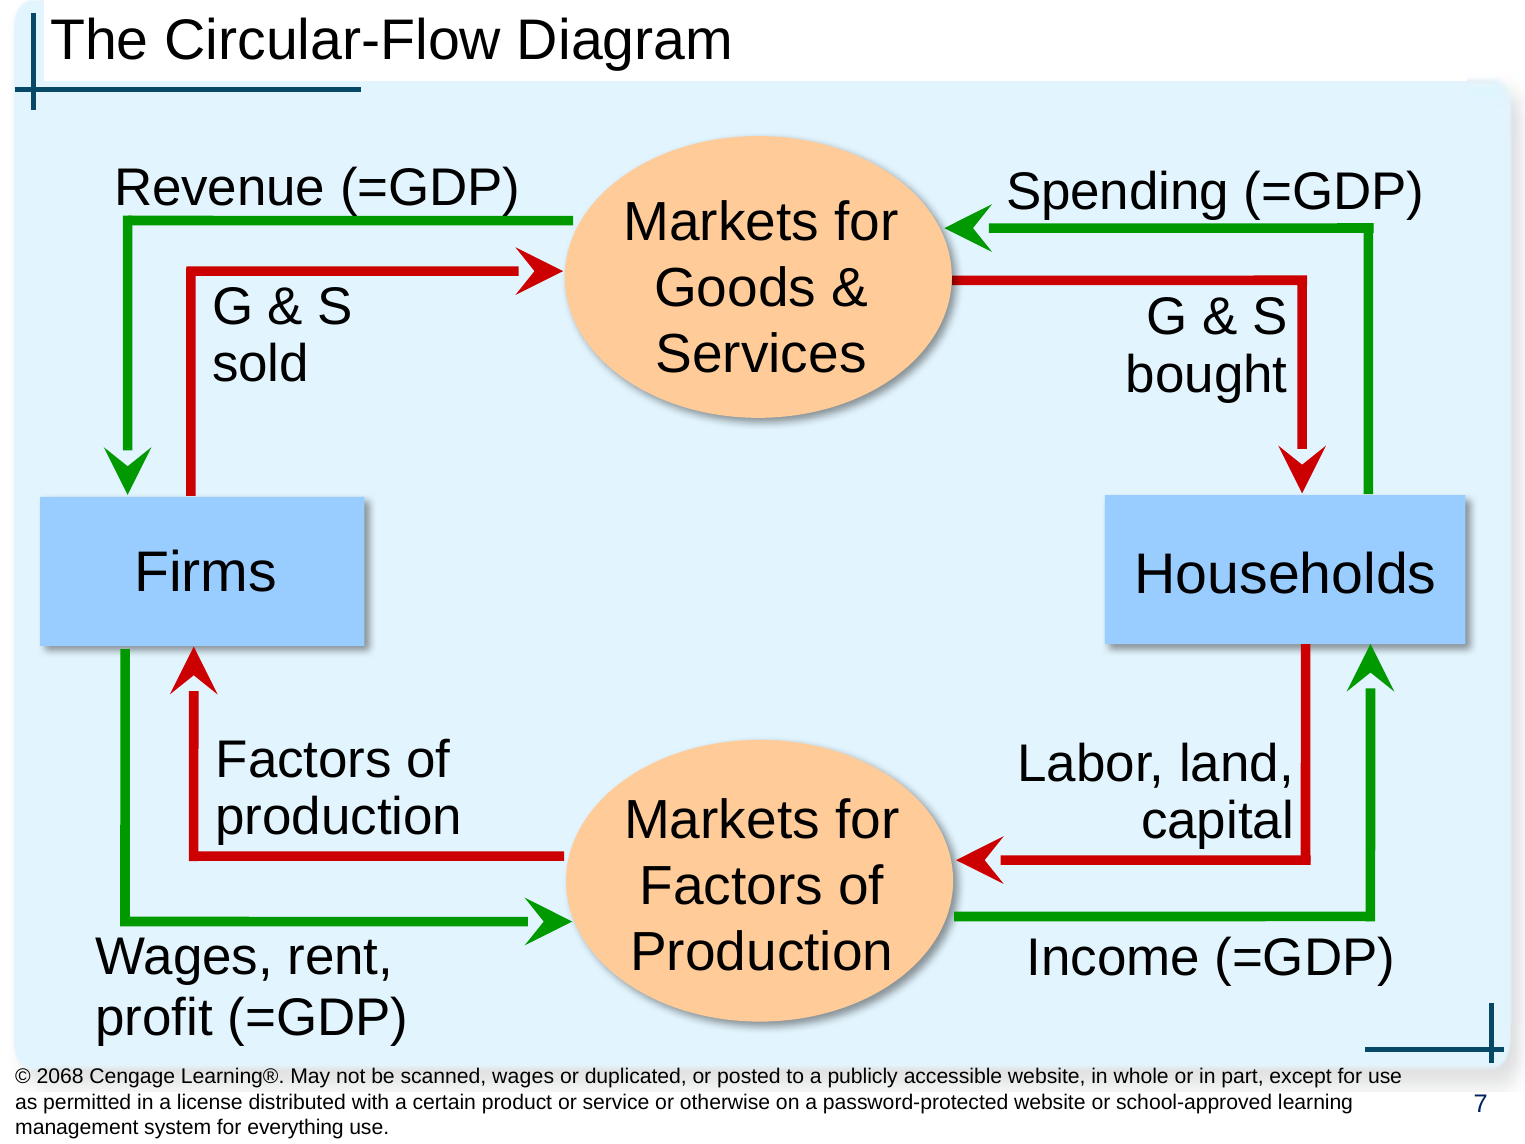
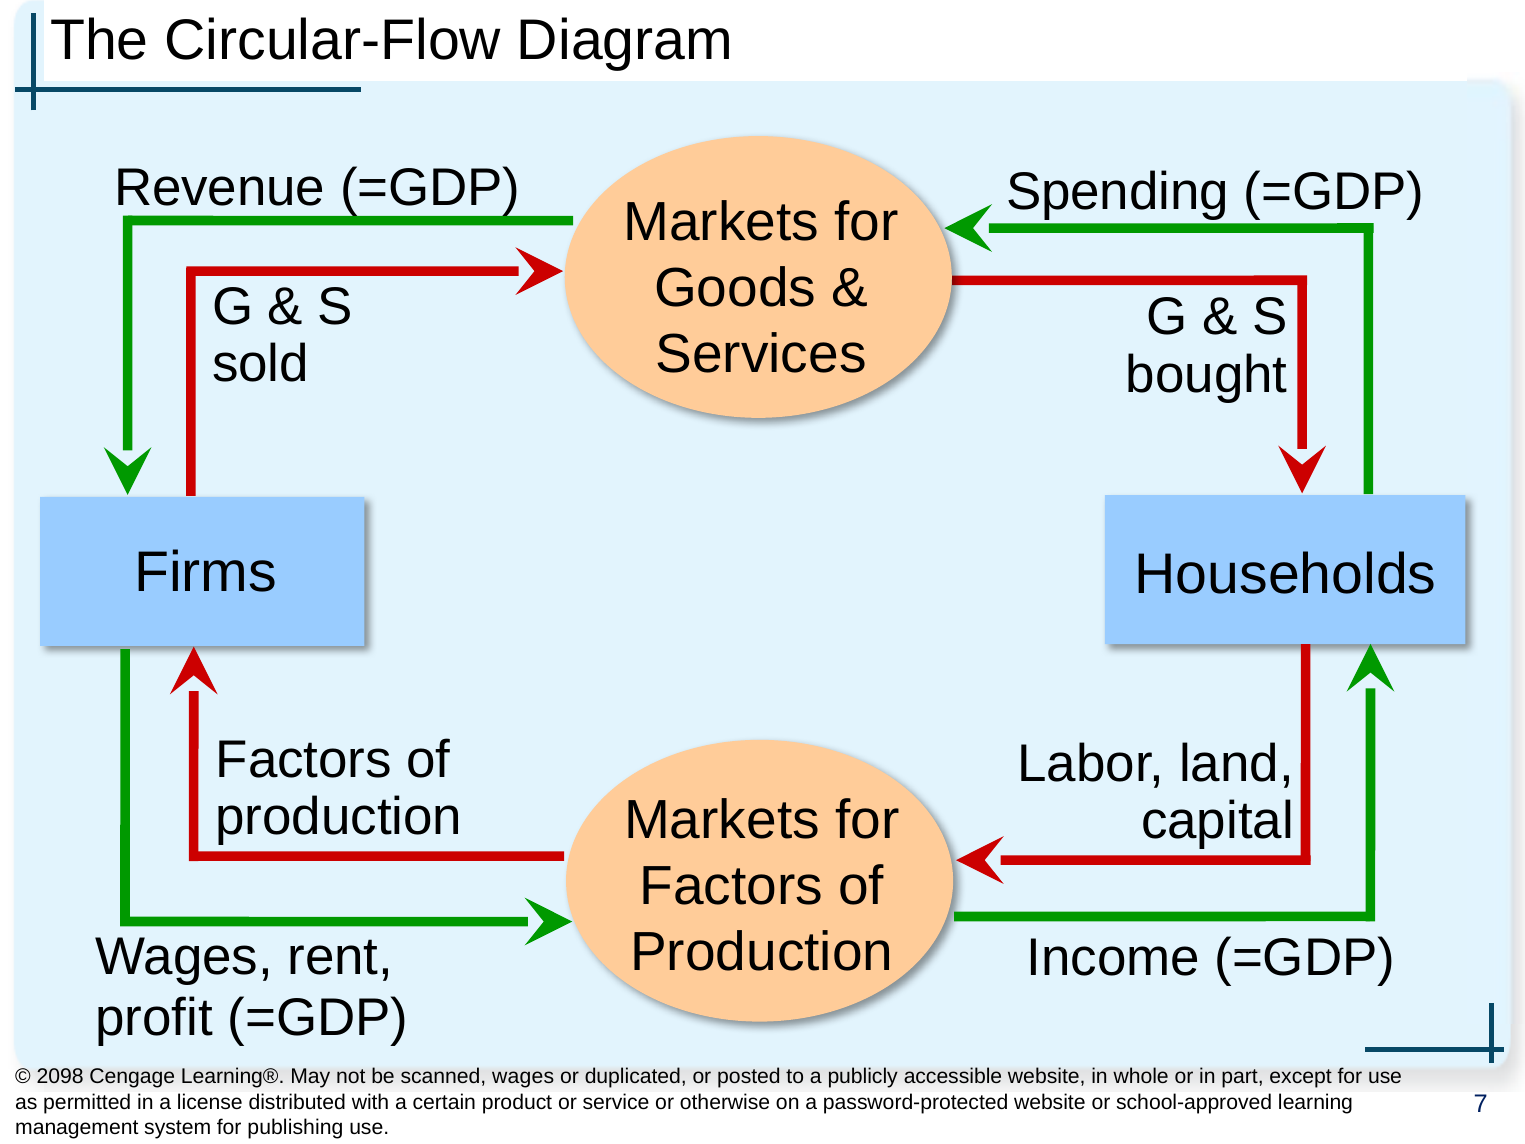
2068: 2068 -> 2098
everything: everything -> publishing
